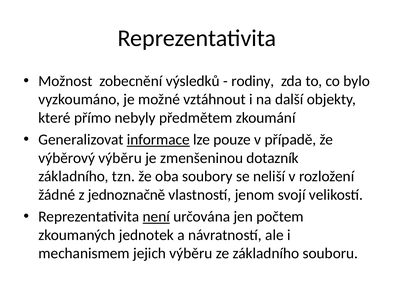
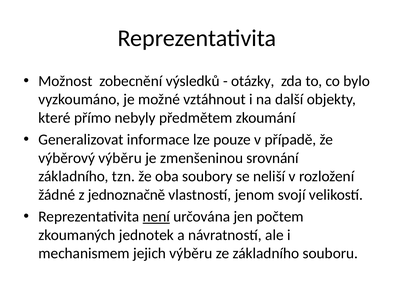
rodiny: rodiny -> otázky
informace underline: present -> none
dotazník: dotazník -> srovnání
